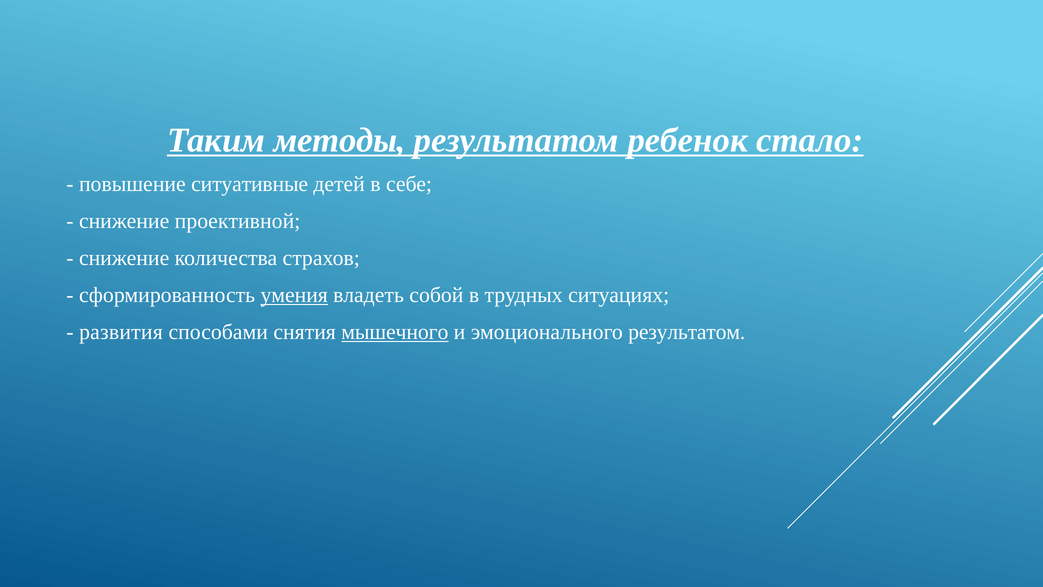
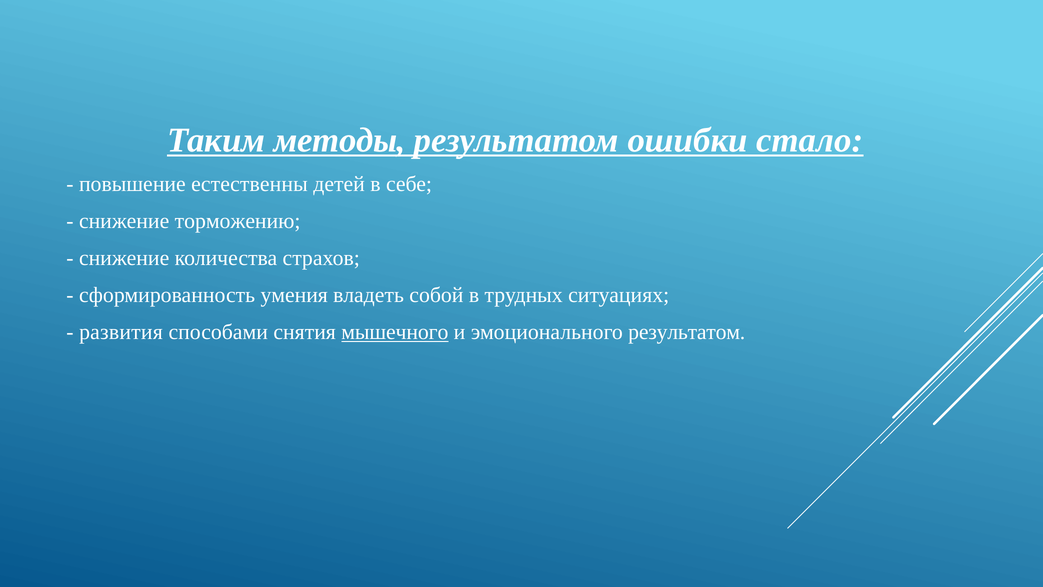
ребенок: ребенок -> ошибки
ситуативные: ситуативные -> естественны
проективной: проективной -> торможению
умения underline: present -> none
